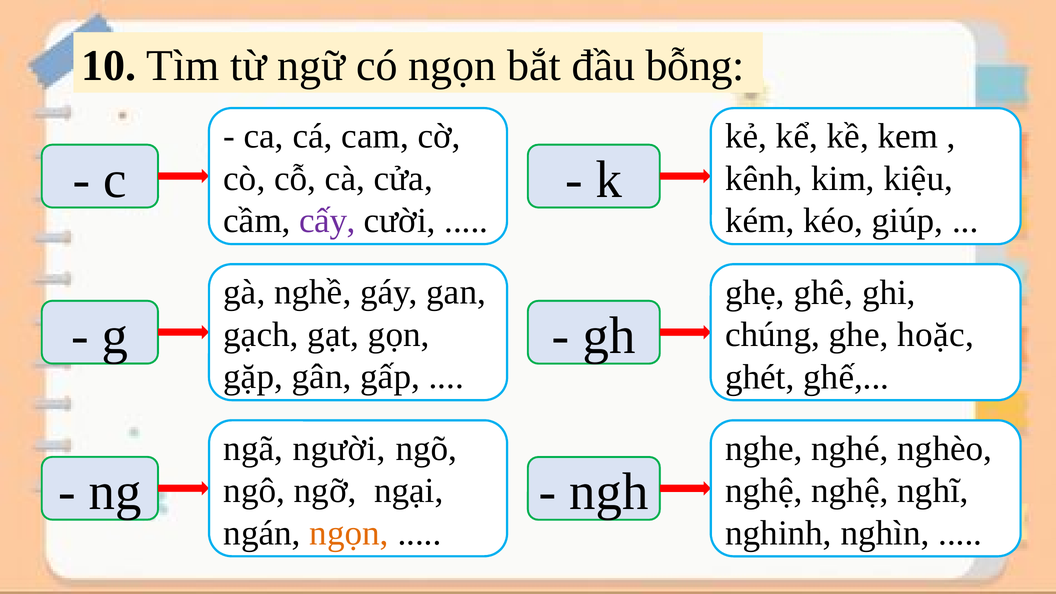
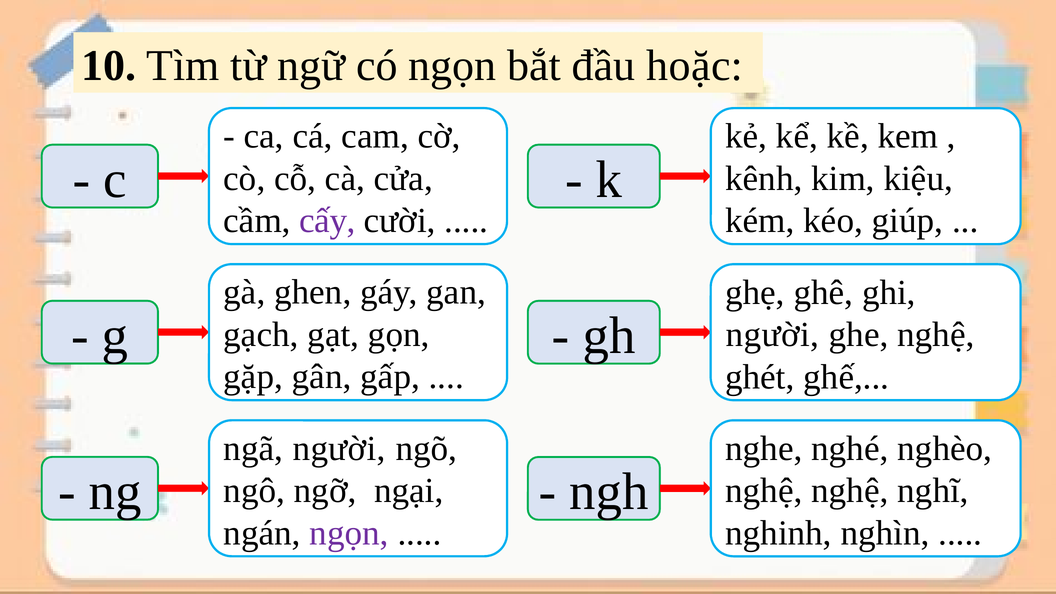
bỗng: bỗng -> hoặc
nghề: nghề -> ghen
chúng at (773, 335): chúng -> người
ghe hoặc: hoặc -> nghệ
ngọn at (349, 533) colour: orange -> purple
